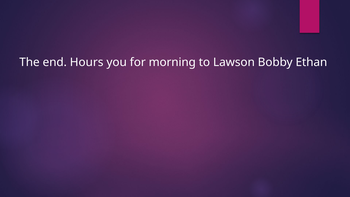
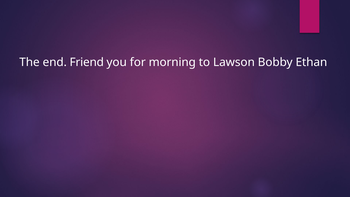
Hours: Hours -> Friend
